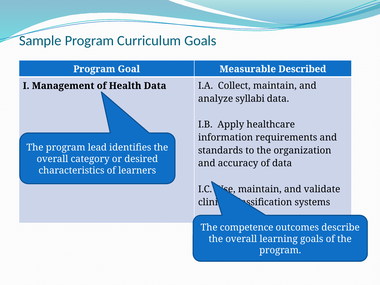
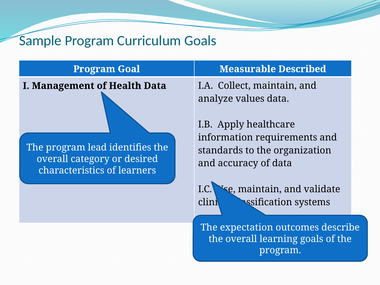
syllabi: syllabi -> values
competence: competence -> expectation
